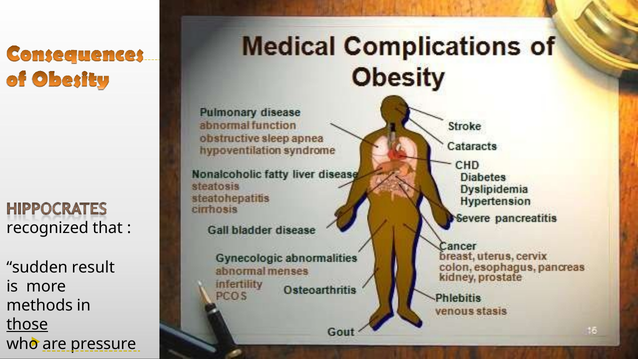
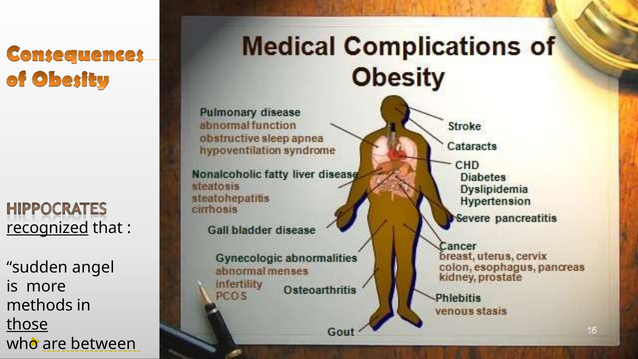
recognized underline: none -> present
result: result -> angel
pressure: pressure -> between
